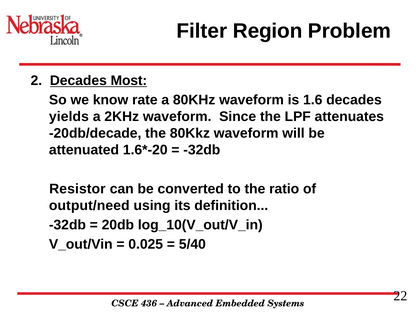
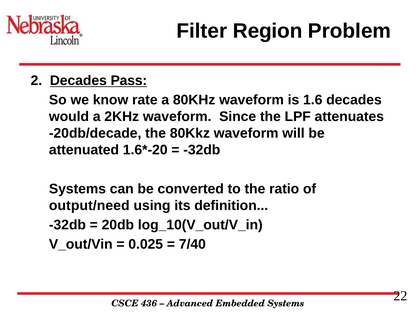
Most: Most -> Pass
yields: yields -> would
Resistor at (77, 189): Resistor -> Systems
5/40: 5/40 -> 7/40
